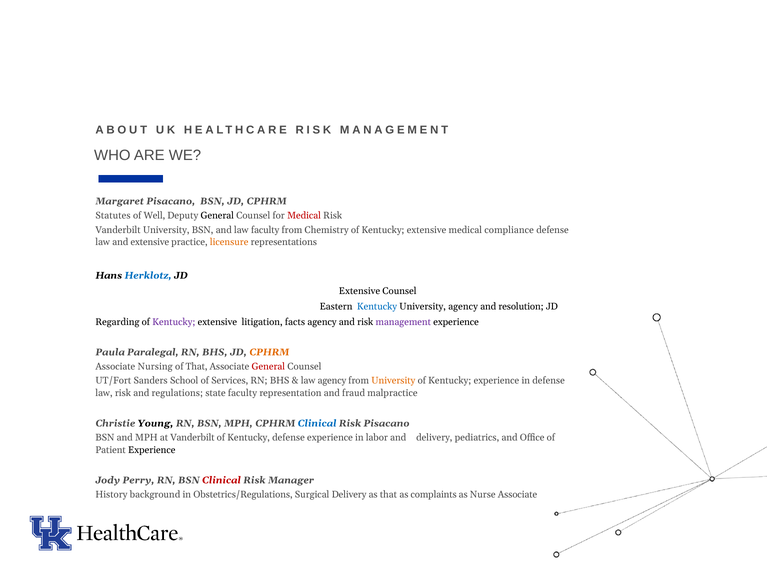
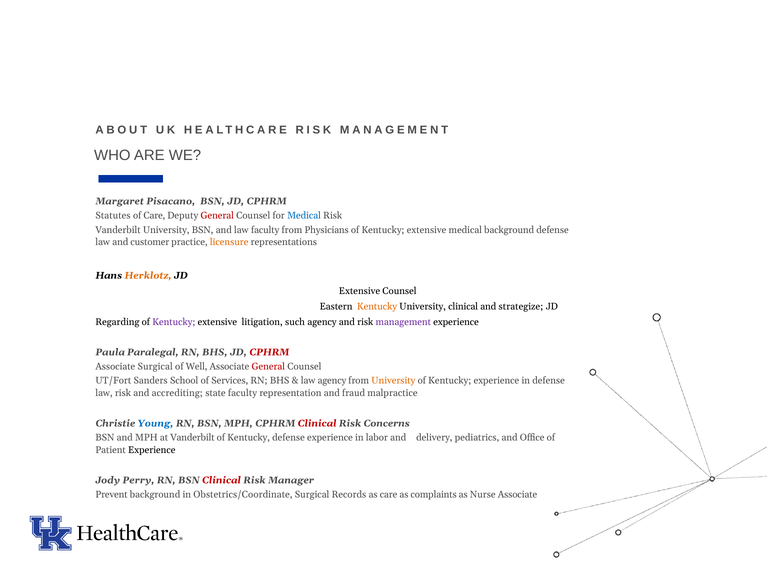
of Well: Well -> Care
General at (217, 216) colour: black -> red
Medical at (304, 216) colour: red -> blue
Chemistry: Chemistry -> Physicians
medical compliance: compliance -> background
and extensive: extensive -> customer
Herklotz colour: blue -> orange
Kentucky at (377, 307) colour: blue -> orange
University agency: agency -> clinical
resolution: resolution -> strategize
facts: facts -> such
CPHRM at (269, 352) colour: orange -> red
Associate Nursing: Nursing -> Surgical
of That: That -> Well
regulations: regulations -> accrediting
Young colour: black -> blue
Clinical at (317, 424) colour: blue -> red
Risk Pisacano: Pisacano -> Concerns
History: History -> Prevent
Obstetrics/Regulations: Obstetrics/Regulations -> Obstetrics/Coordinate
Surgical Delivery: Delivery -> Records
as that: that -> care
